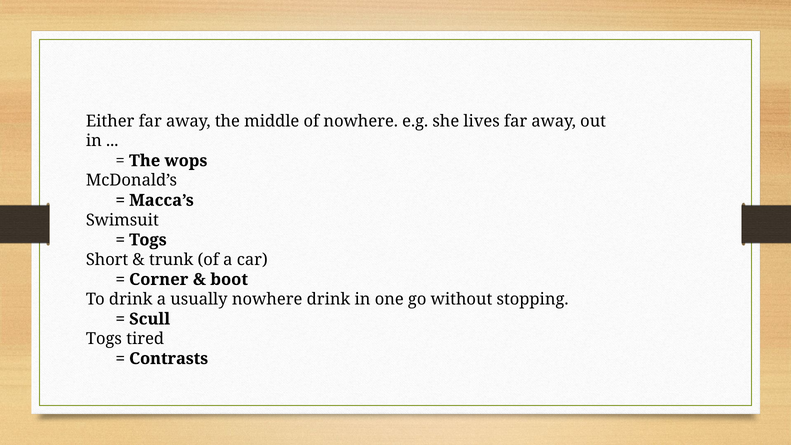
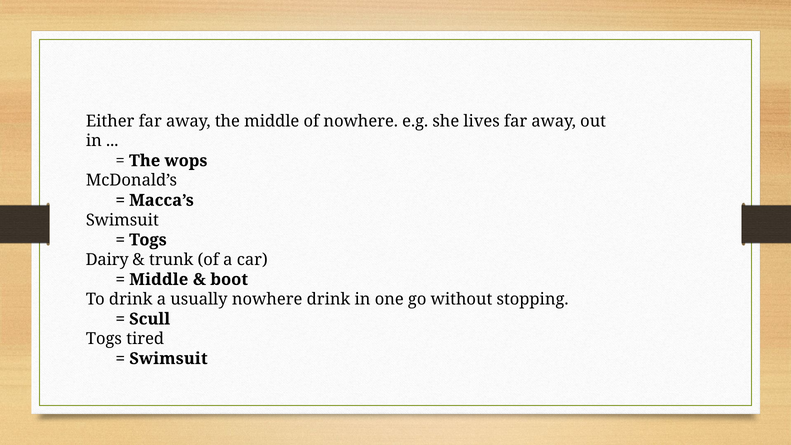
Short: Short -> Dairy
Corner at (159, 279): Corner -> Middle
Contrasts at (169, 359): Contrasts -> Swimsuit
